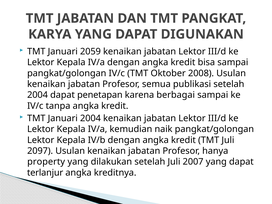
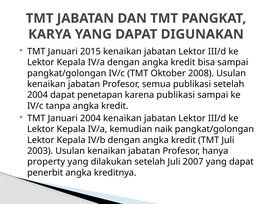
2059: 2059 -> 2015
karena berbagai: berbagai -> publikasi
2097: 2097 -> 2003
terlanjur: terlanjur -> penerbit
